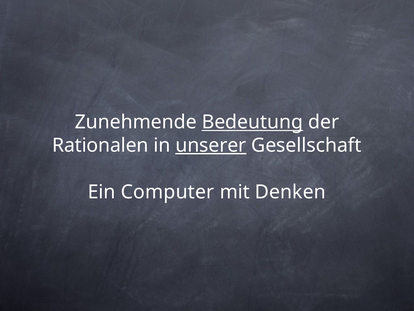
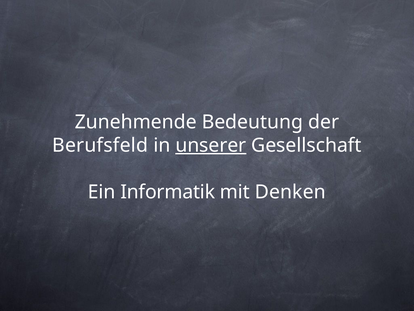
Bedeutung underline: present -> none
Rationalen: Rationalen -> Berufsfeld
Computer: Computer -> Informatik
